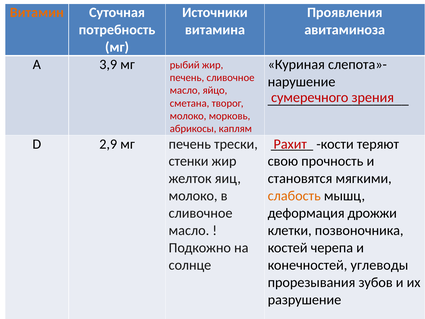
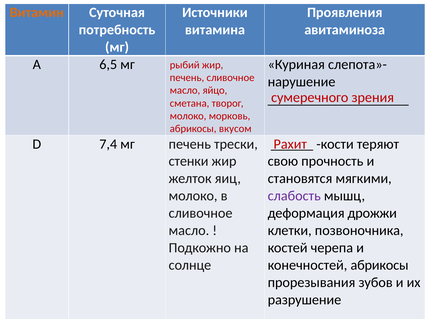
3,9: 3,9 -> 6,5
каплям: каплям -> вкусом
2,9: 2,9 -> 7,4
слабость colour: orange -> purple
конечностей углеводы: углеводы -> абрикосы
